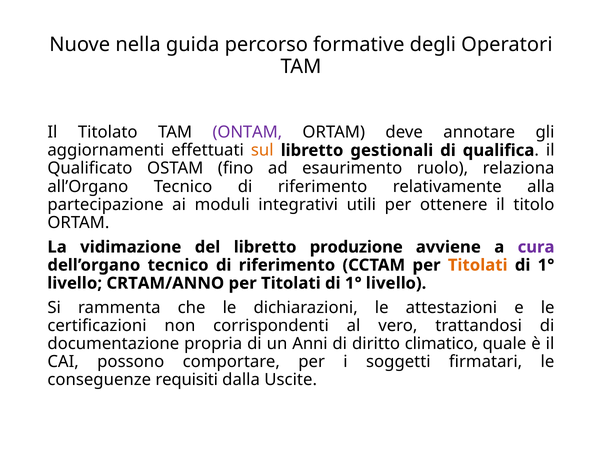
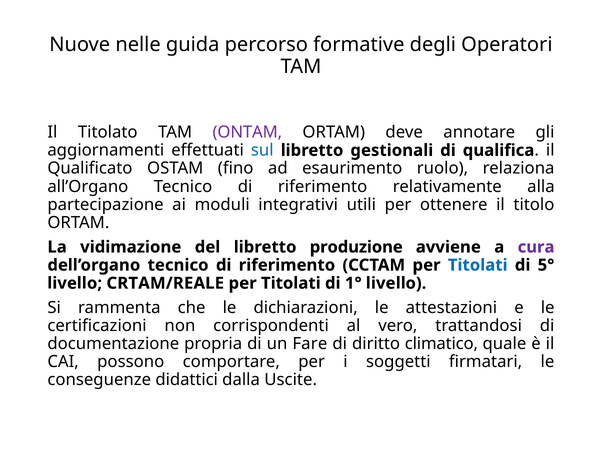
nella: nella -> nelle
sul colour: orange -> blue
Titolati at (478, 265) colour: orange -> blue
1° at (546, 265): 1° -> 5°
CRTAM/ANNO: CRTAM/ANNO -> CRTAM/REALE
Anni: Anni -> Fare
requisiti: requisiti -> didattici
